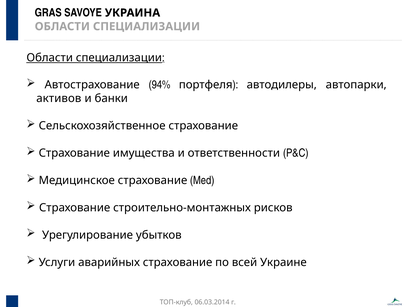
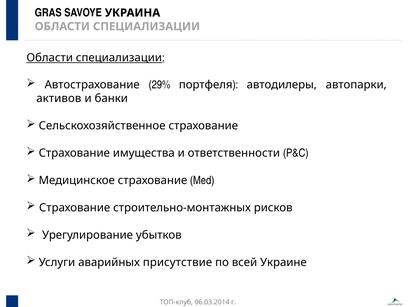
94%: 94% -> 29%
аварийных страхование: страхование -> присутствие
